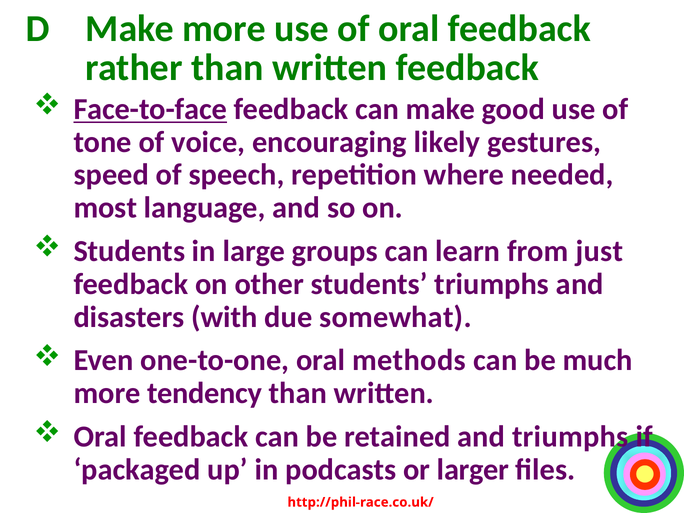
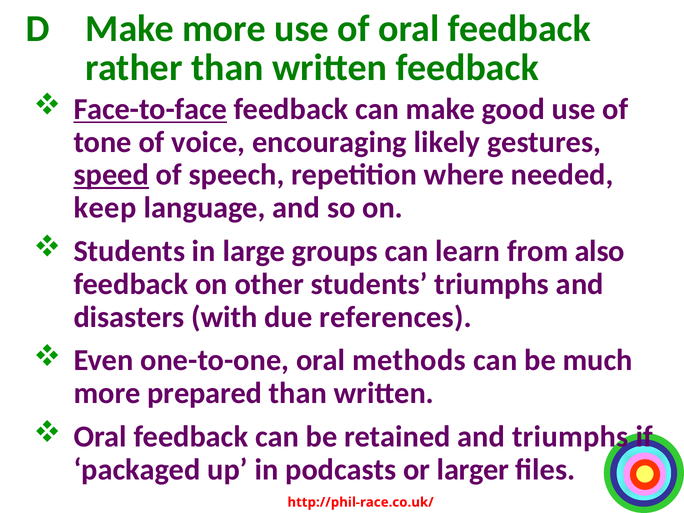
speed underline: none -> present
most: most -> keep
just: just -> also
somewhat: somewhat -> references
tendency: tendency -> prepared
